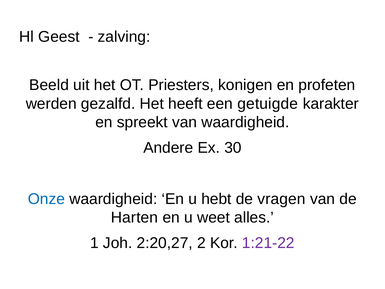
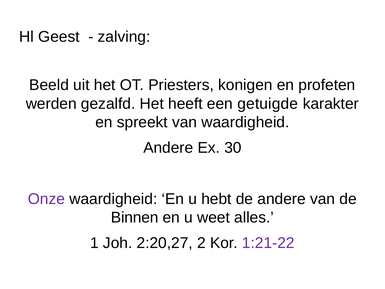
Onze colour: blue -> purple
de vragen: vragen -> andere
Harten: Harten -> Binnen
